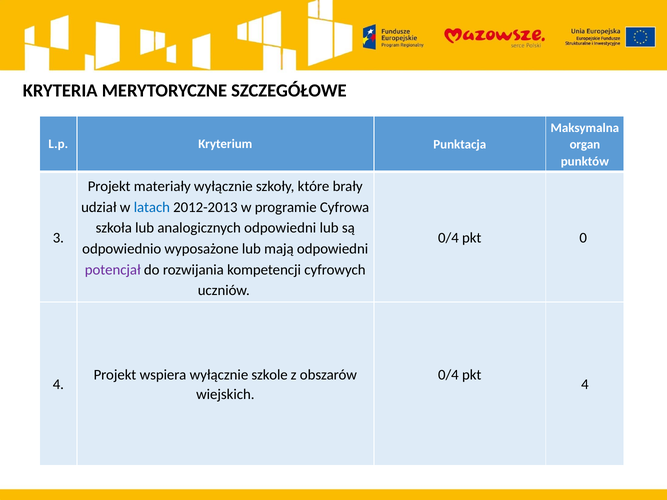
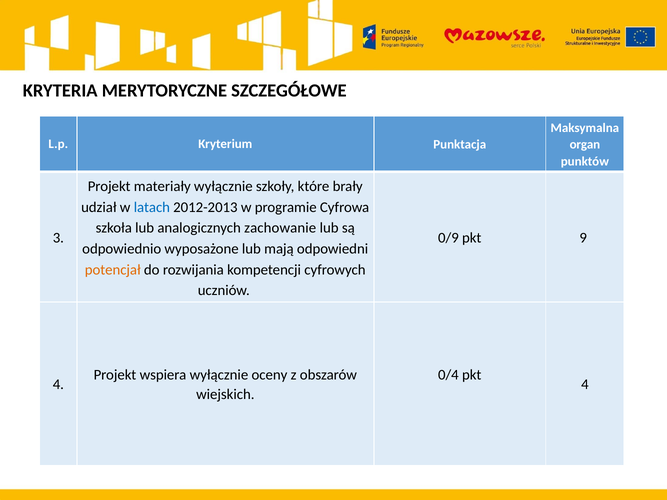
analogicznych odpowiedni: odpowiedni -> zachowanie
0/4 at (448, 238): 0/4 -> 0/9
0: 0 -> 9
potencjał colour: purple -> orange
szkole: szkole -> oceny
